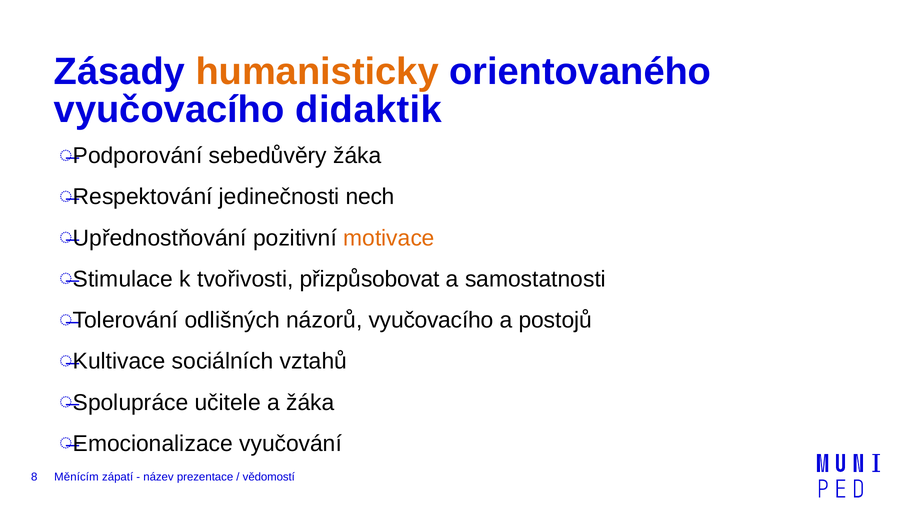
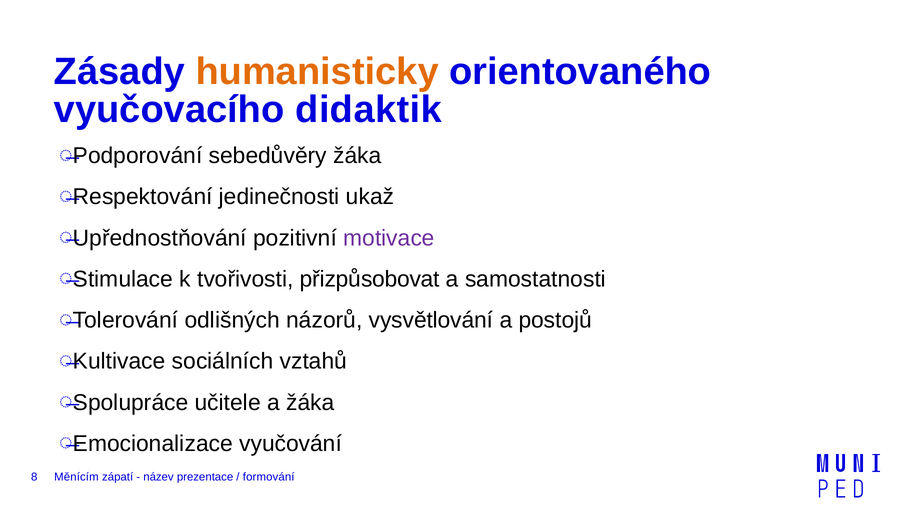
nech: nech -> ukaž
motivace colour: orange -> purple
názorů vyučovacího: vyučovacího -> vysvětlování
vědomostí: vědomostí -> formování
